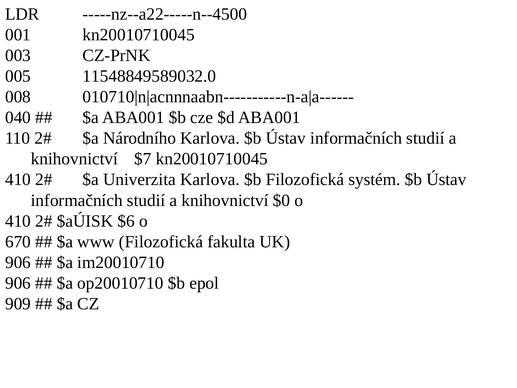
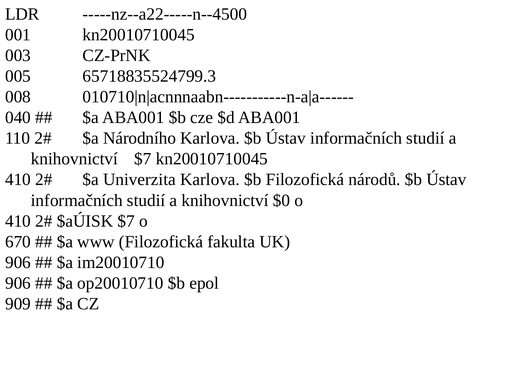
11548849589032.0: 11548849589032.0 -> 65718835524799.3
systém: systém -> národů
$aÚISK $6: $6 -> $7
